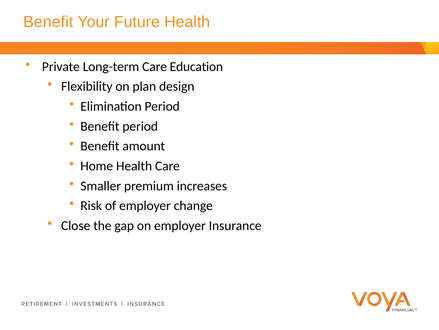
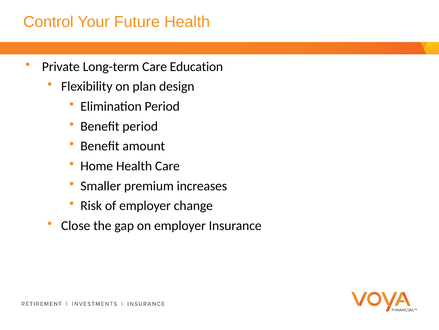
Benefit at (48, 22): Benefit -> Control
